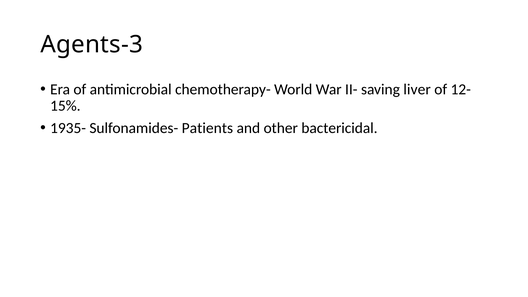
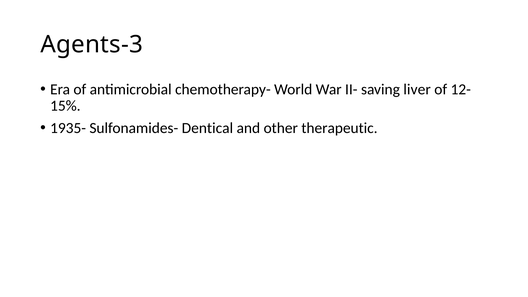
Patients: Patients -> Dentical
bactericidal: bactericidal -> therapeutic
